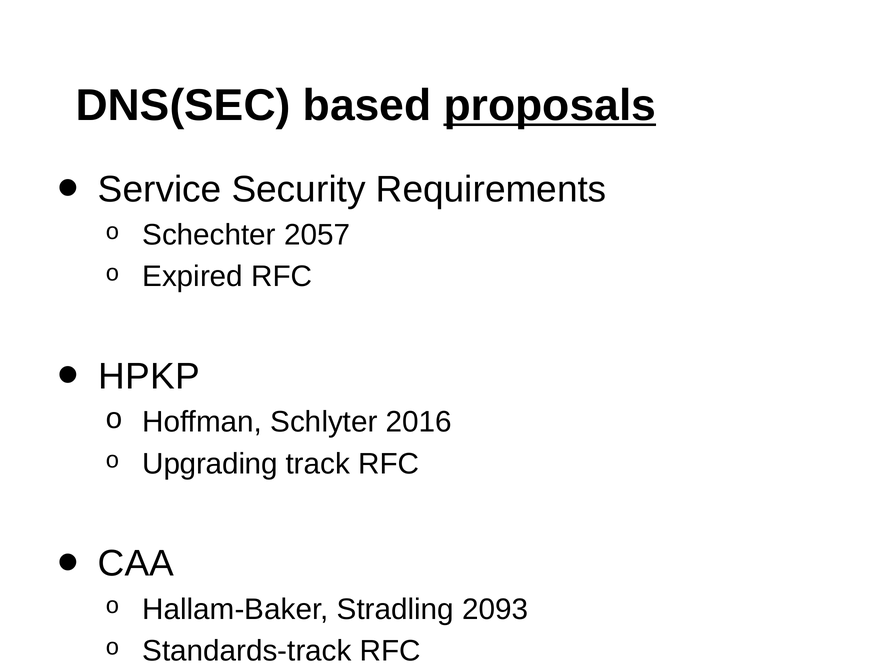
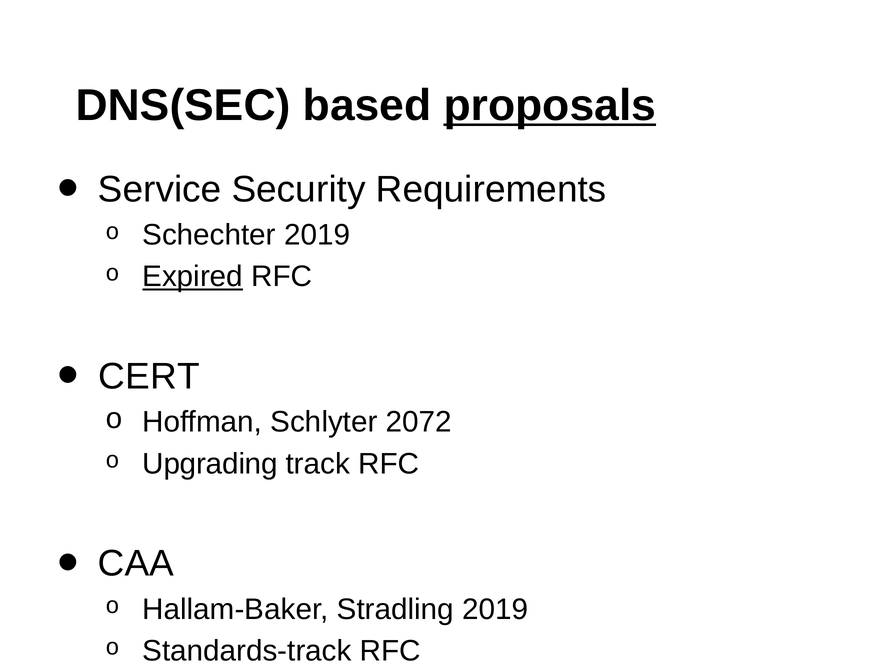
Schechter 2057: 2057 -> 2019
Expired underline: none -> present
HPKP: HPKP -> CERT
2016: 2016 -> 2072
Stradling 2093: 2093 -> 2019
